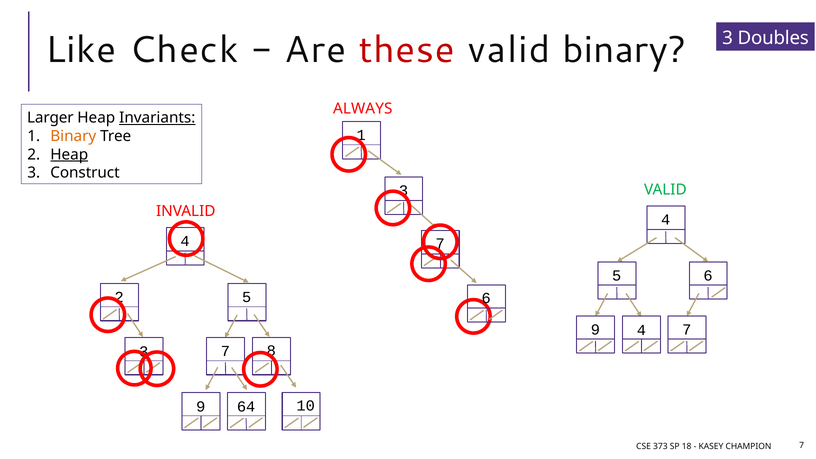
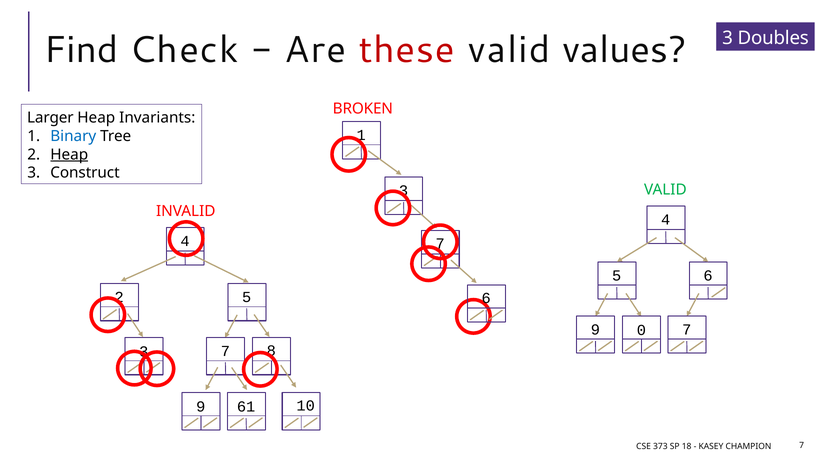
Like: Like -> Find
valid binary: binary -> values
ALWAYS: ALWAYS -> BROKEN
Invariants underline: present -> none
Binary at (73, 136) colour: orange -> blue
9 4: 4 -> 0
64: 64 -> 61
